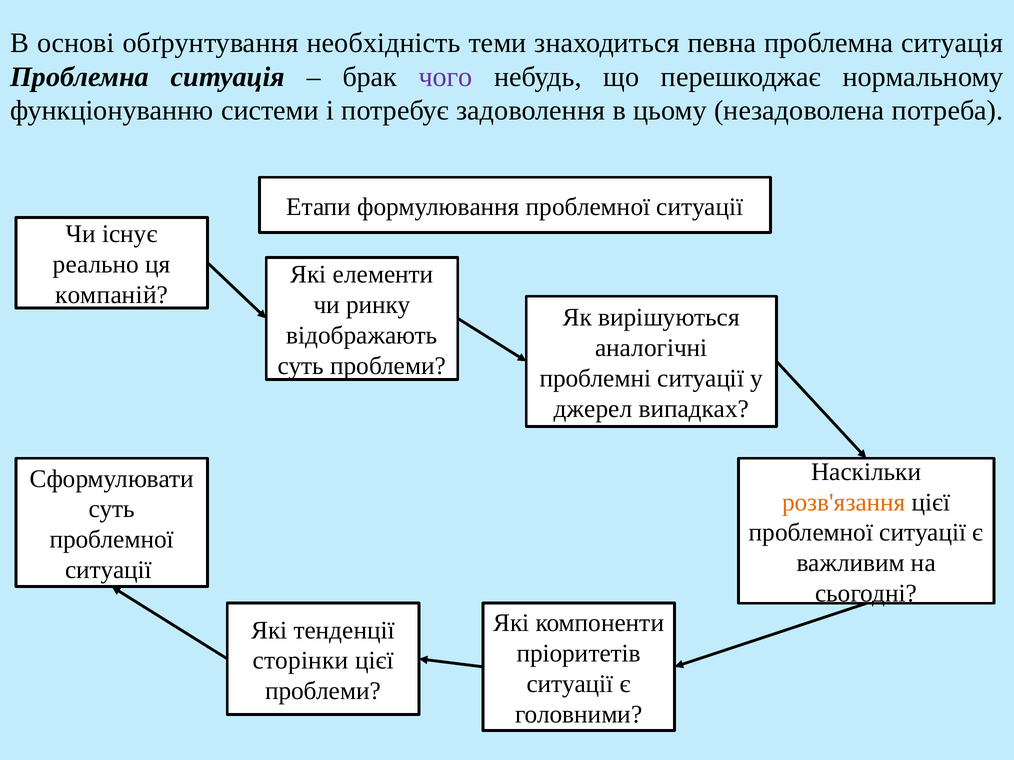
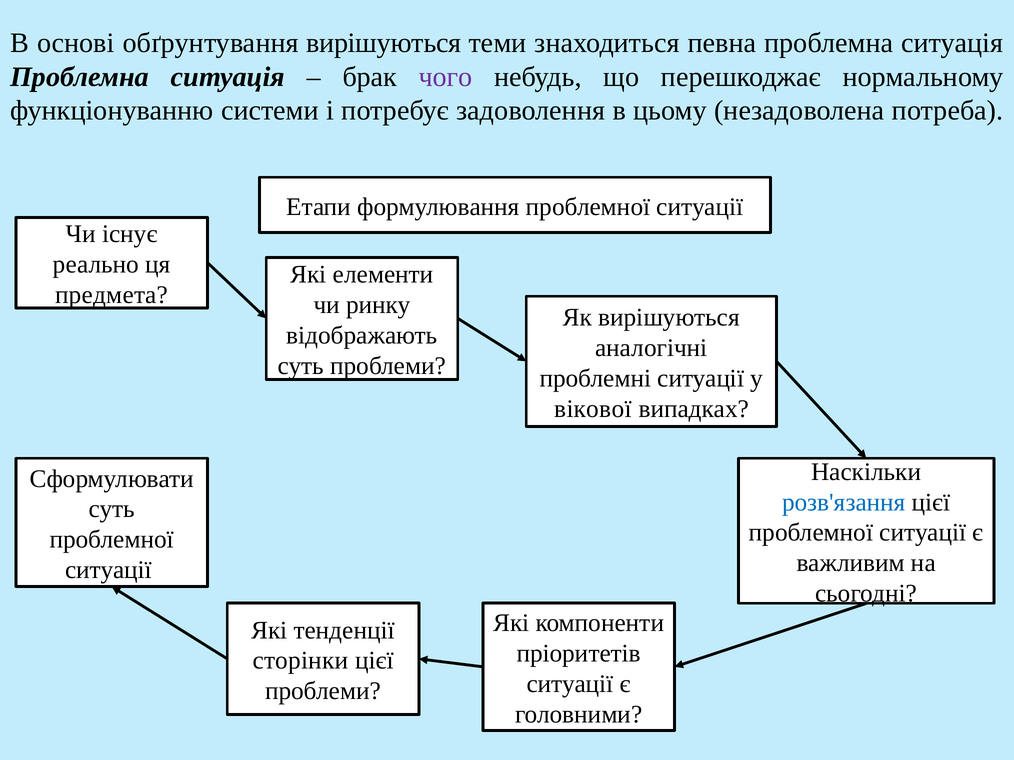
обґрунтування необхідність: необхідність -> вирішуються
компаній: компаній -> предмета
джерел: джерел -> вікової
розв'язання colour: orange -> blue
